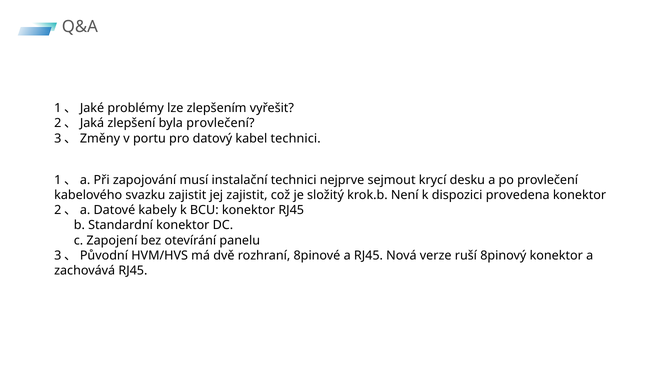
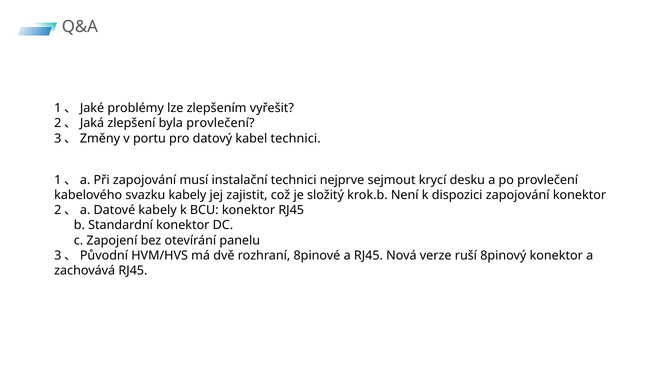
svazku zajistit: zajistit -> kabely
dispozici provedena: provedena -> zapojování
